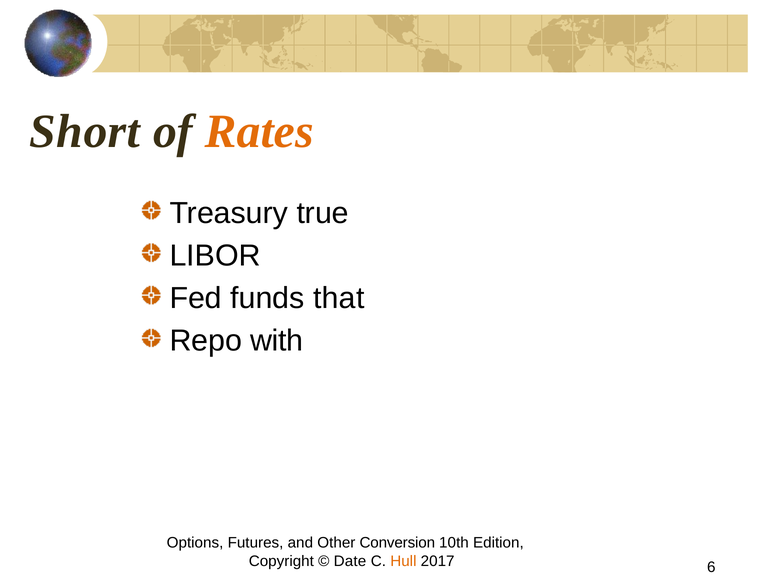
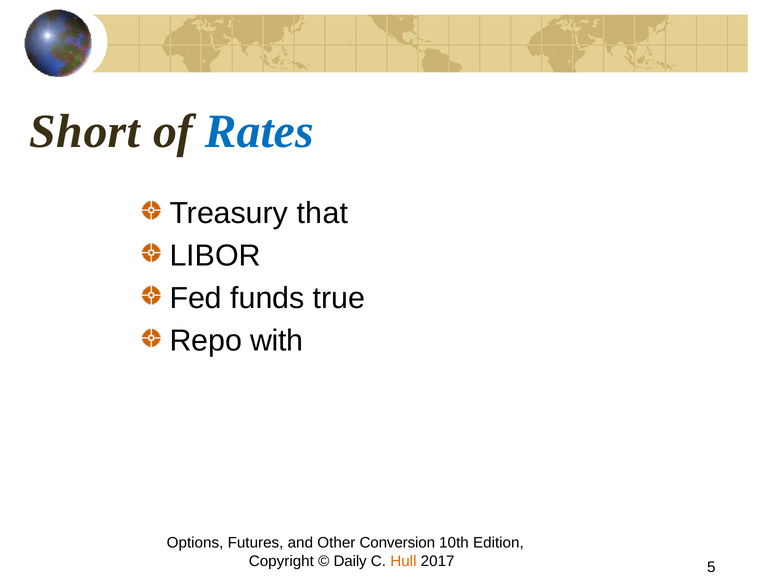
Rates colour: orange -> blue
true: true -> that
that: that -> true
Date: Date -> Daily
6: 6 -> 5
